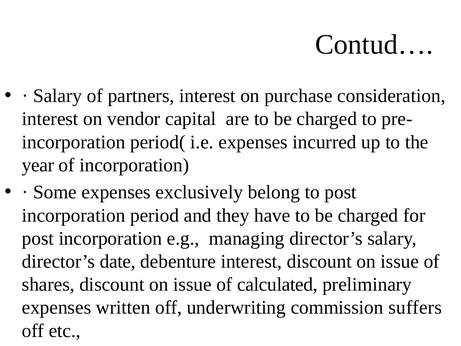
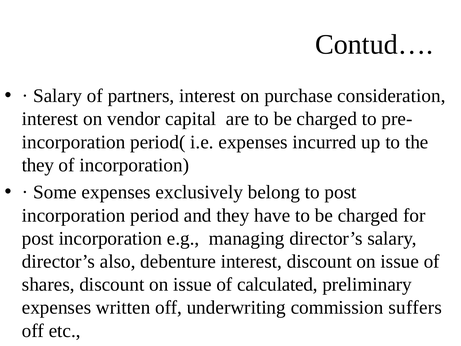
year at (38, 165): year -> they
date: date -> also
